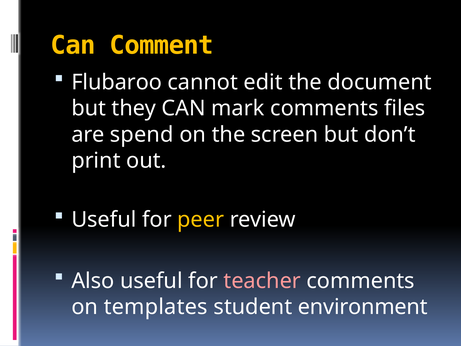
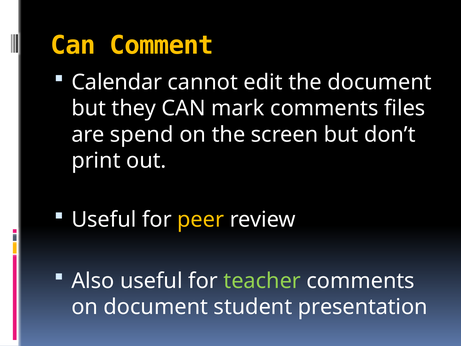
Flubaroo: Flubaroo -> Calendar
teacher colour: pink -> light green
on templates: templates -> document
environment: environment -> presentation
